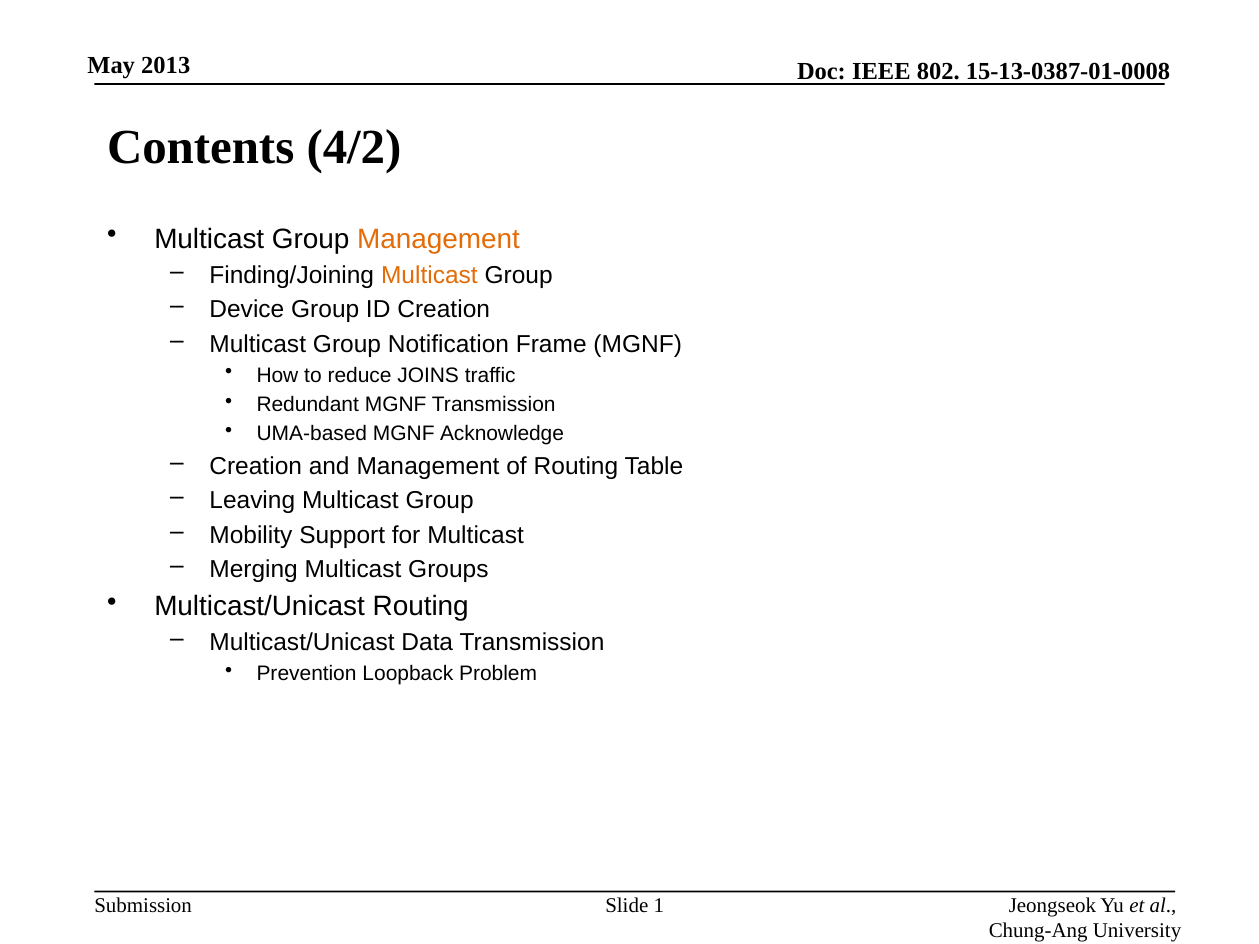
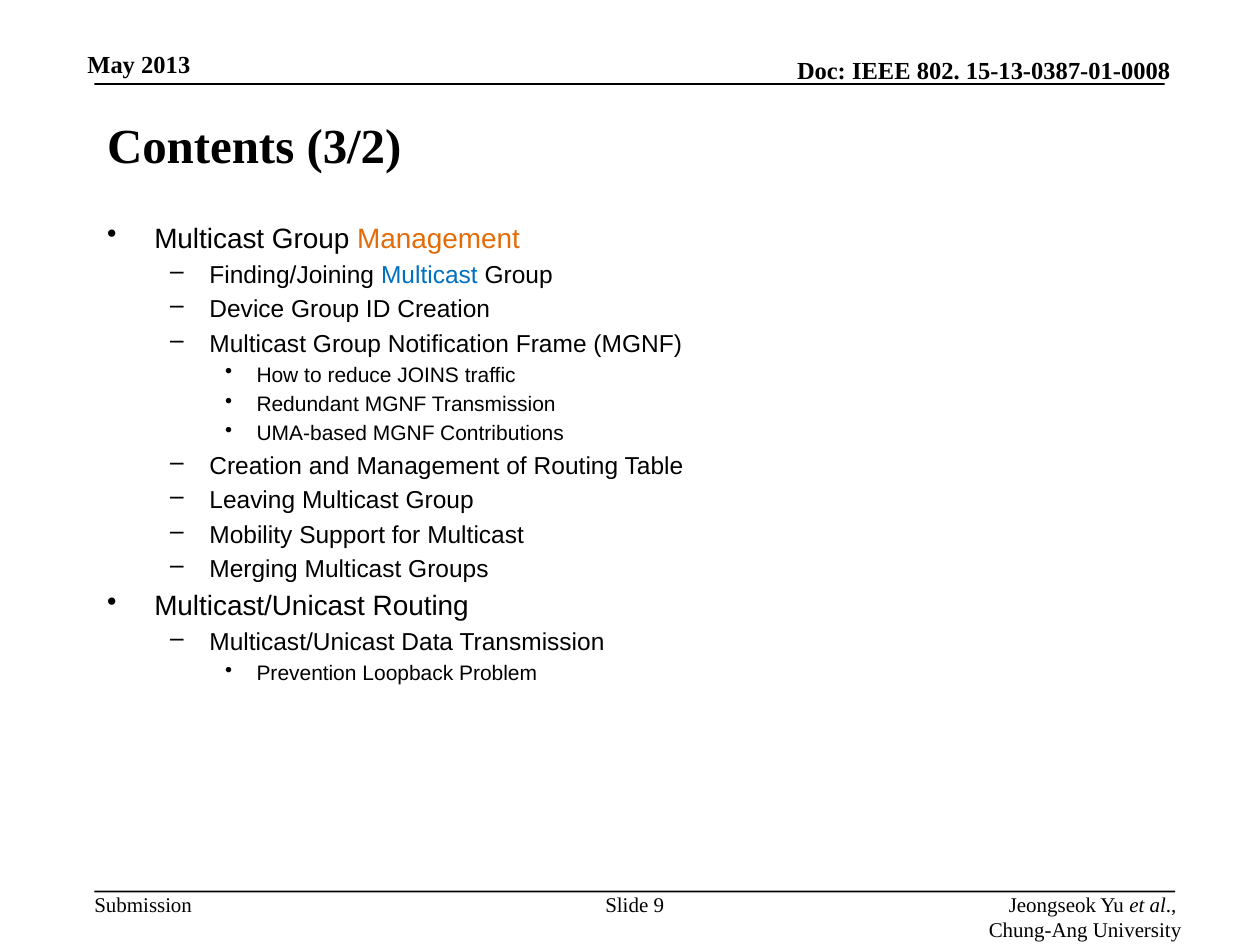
4/2: 4/2 -> 3/2
Multicast at (429, 276) colour: orange -> blue
Acknowledge: Acknowledge -> Contributions
1: 1 -> 9
